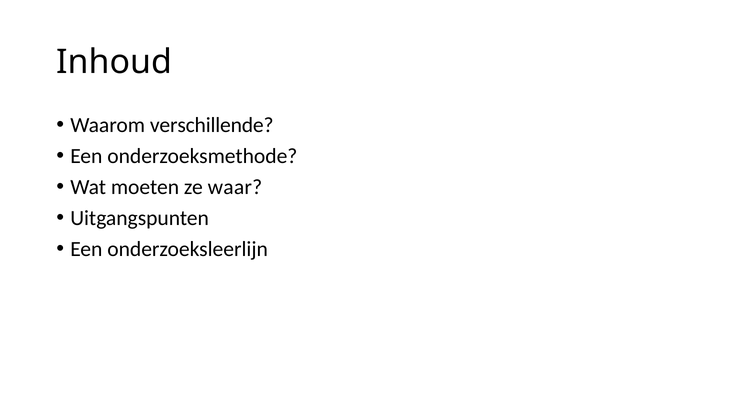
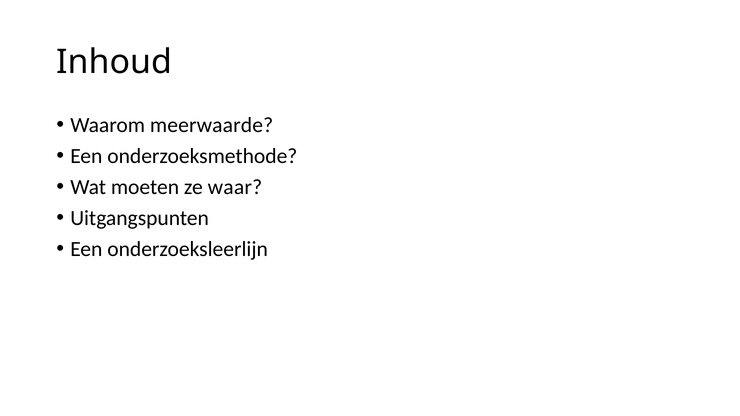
verschillende: verschillende -> meerwaarde
